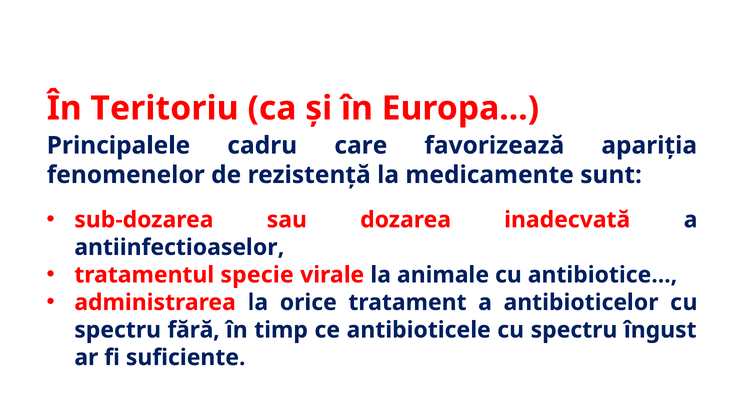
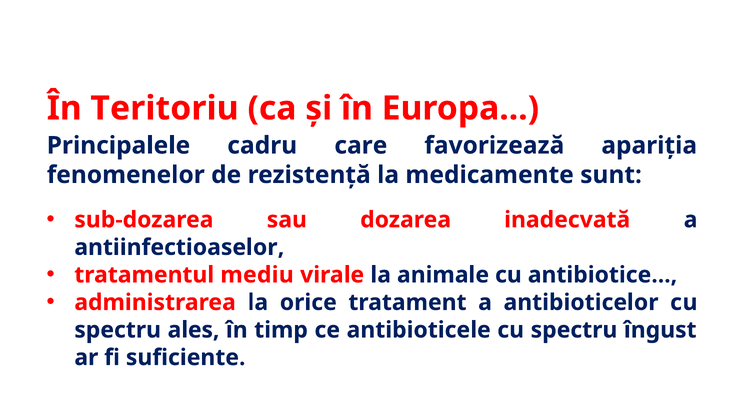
specie: specie -> mediu
fără: fără -> ales
